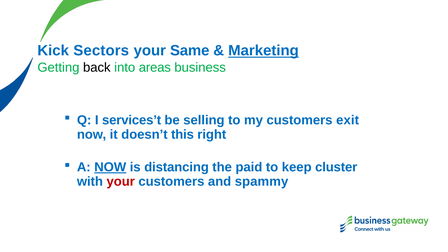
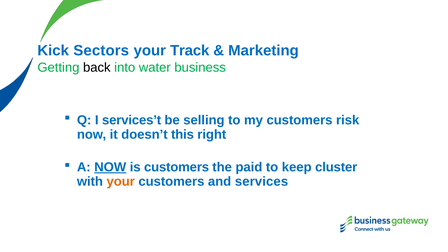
Same: Same -> Track
Marketing underline: present -> none
areas: areas -> water
exit: exit -> risk
is distancing: distancing -> customers
your at (121, 181) colour: red -> orange
spammy: spammy -> services
